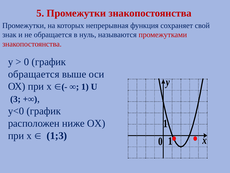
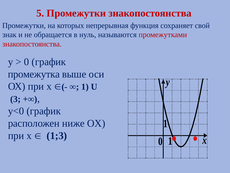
обращается at (34, 74): обращается -> промежутка
